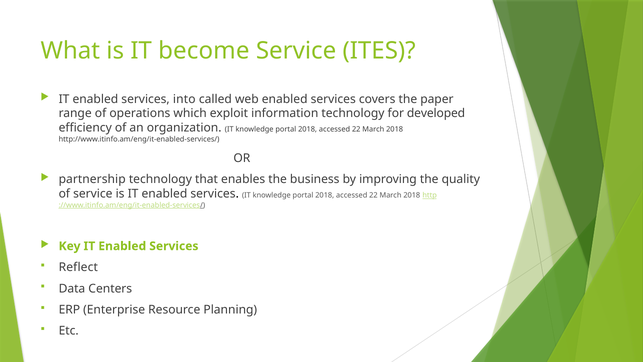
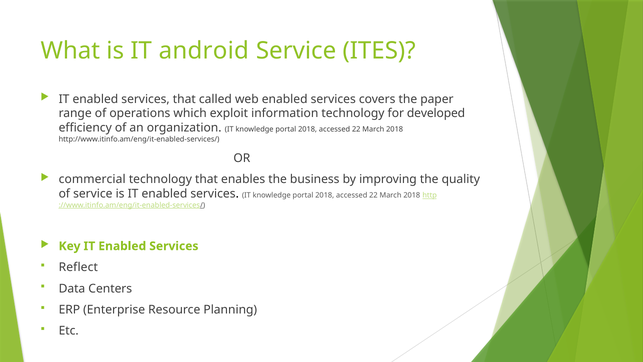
become: become -> android
services into: into -> that
partnership: partnership -> commercial
